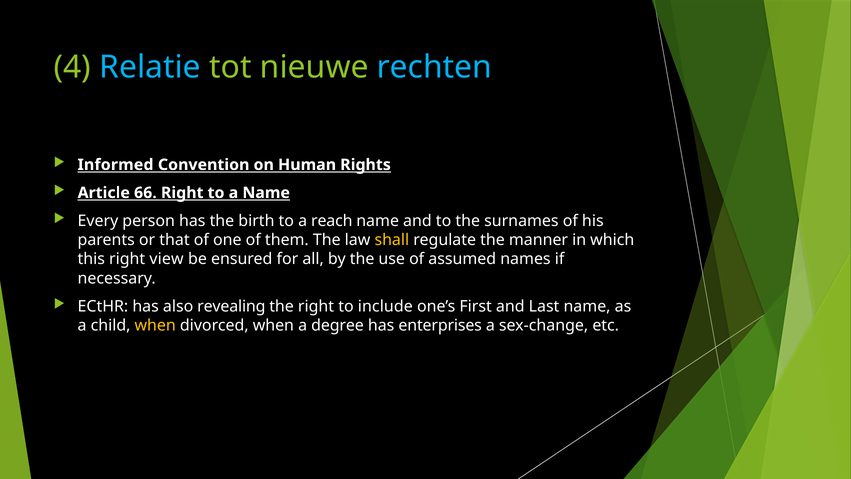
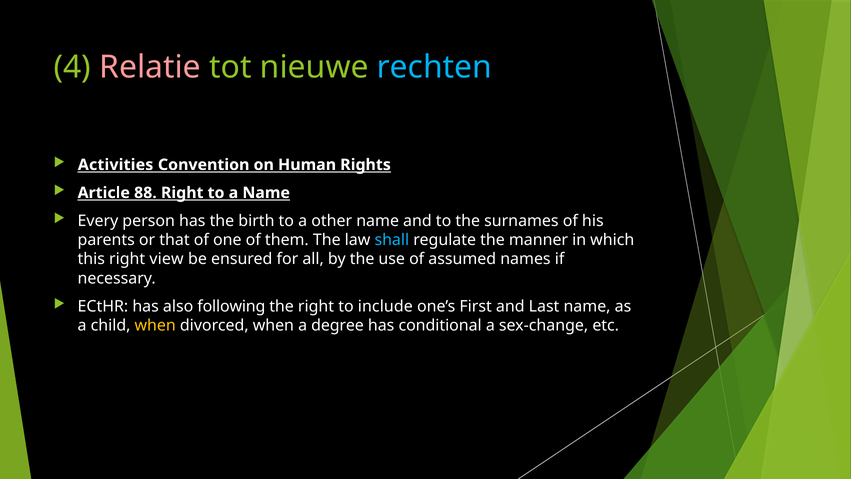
Relatie colour: light blue -> pink
Informed: Informed -> Activities
66: 66 -> 88
reach: reach -> other
shall colour: yellow -> light blue
revealing: revealing -> following
enterprises: enterprises -> conditional
